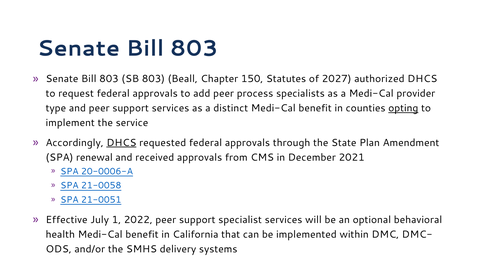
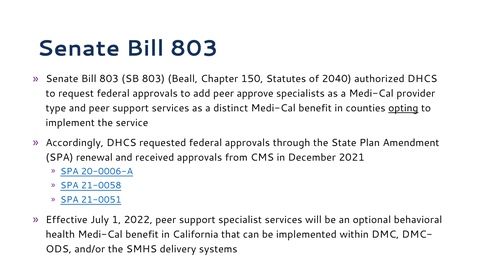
2027: 2027 -> 2040
process: process -> approve
DHCS at (121, 143) underline: present -> none
